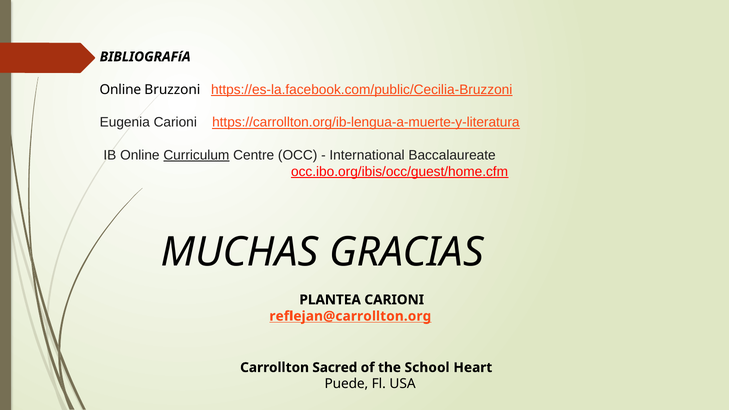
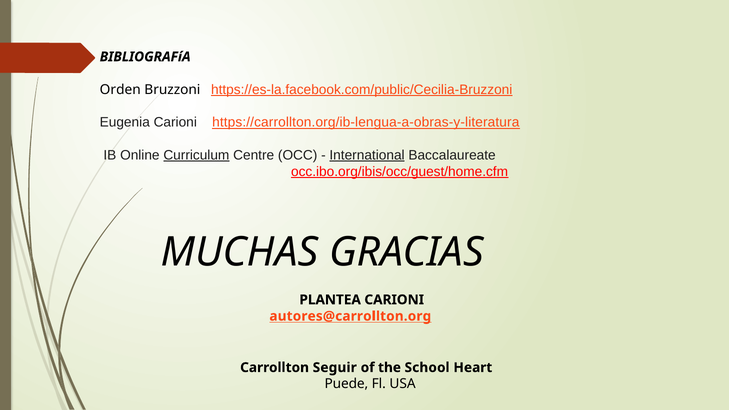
Online at (120, 90): Online -> Orden
https://carrollton.org/ib-lengua-a-muerte-y-literatura: https://carrollton.org/ib-lengua-a-muerte-y-literatura -> https://carrollton.org/ib-lengua-a-obras-y-literatura
International underline: none -> present
reflejan@carrollton.org: reflejan@carrollton.org -> autores@carrollton.org
Sacred: Sacred -> Seguir
